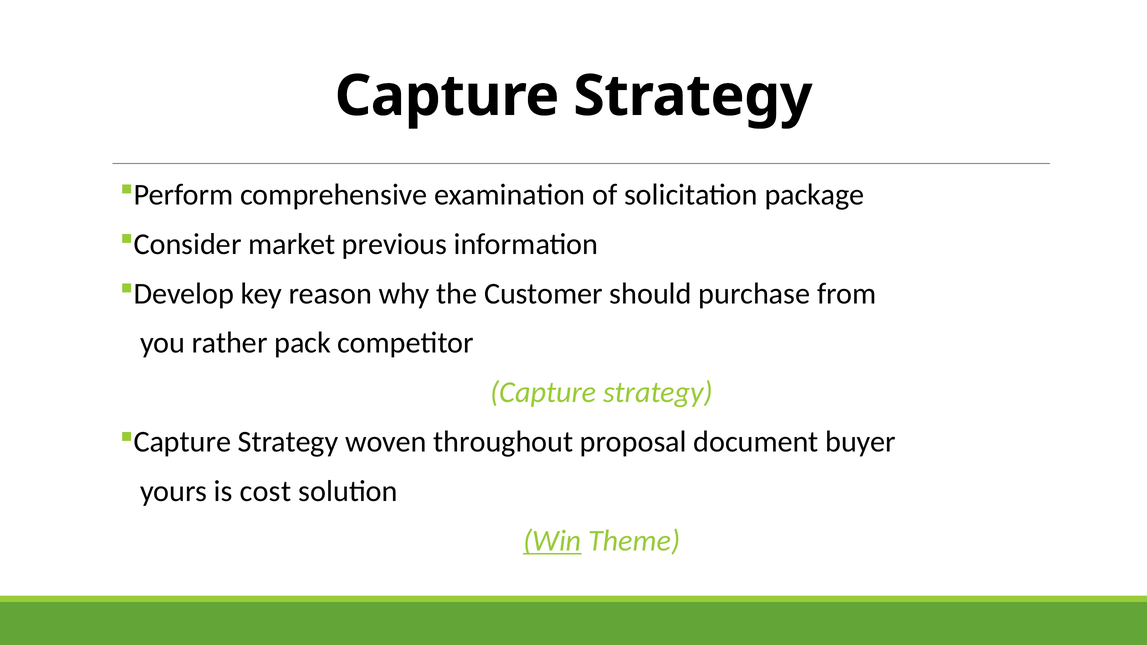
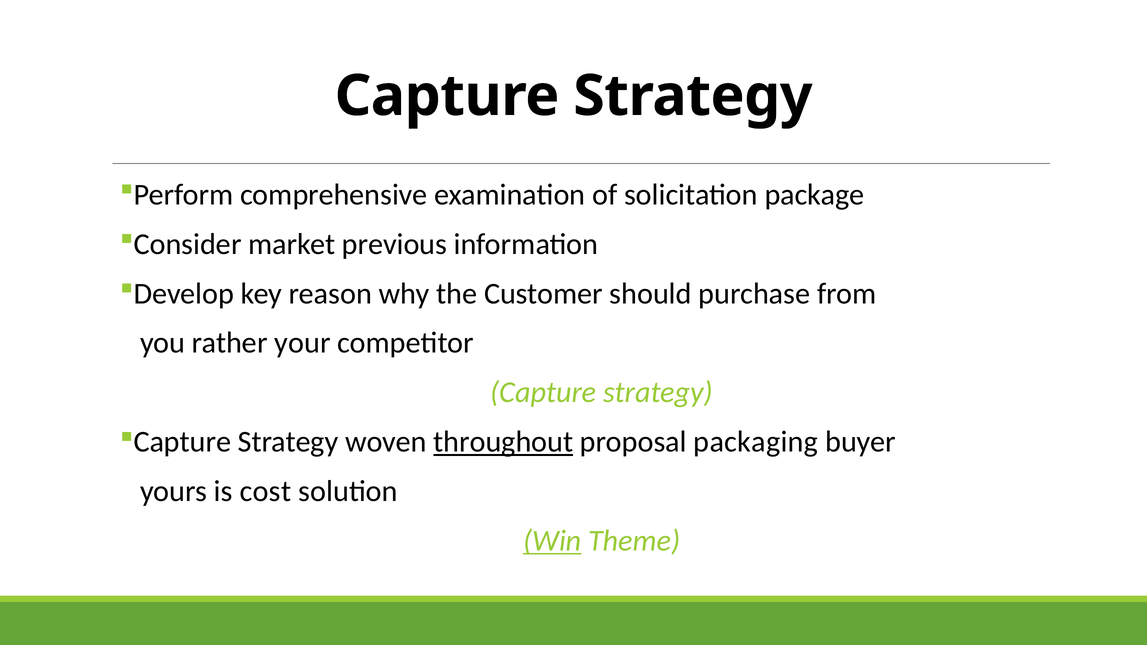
pack: pack -> your
throughout underline: none -> present
document: document -> packaging
